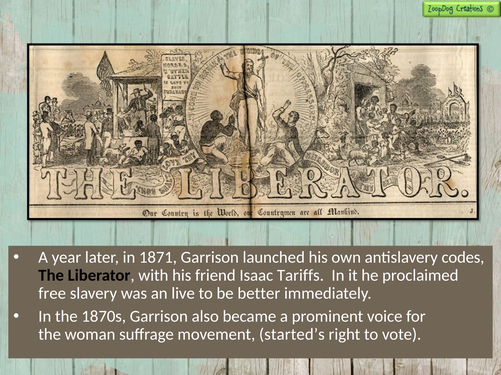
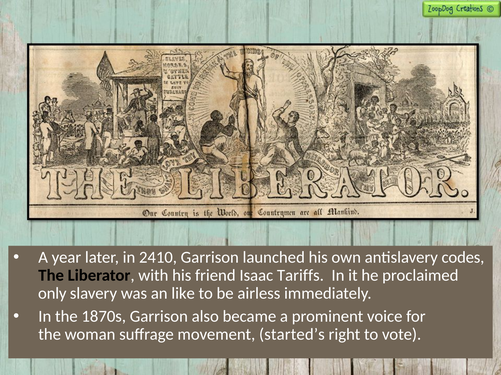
1871: 1871 -> 2410
free: free -> only
live: live -> like
better: better -> airless
